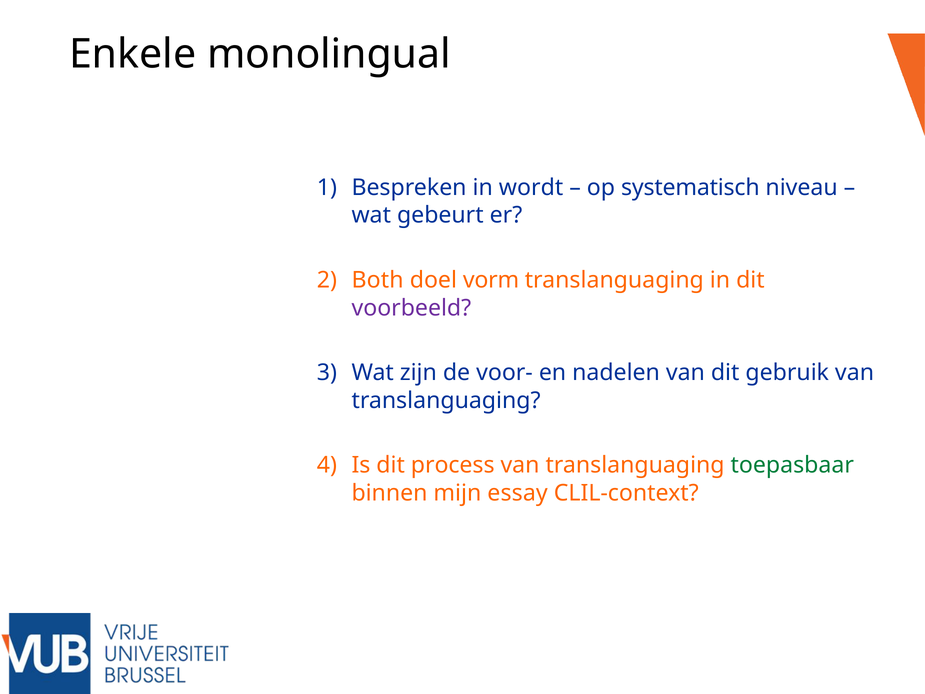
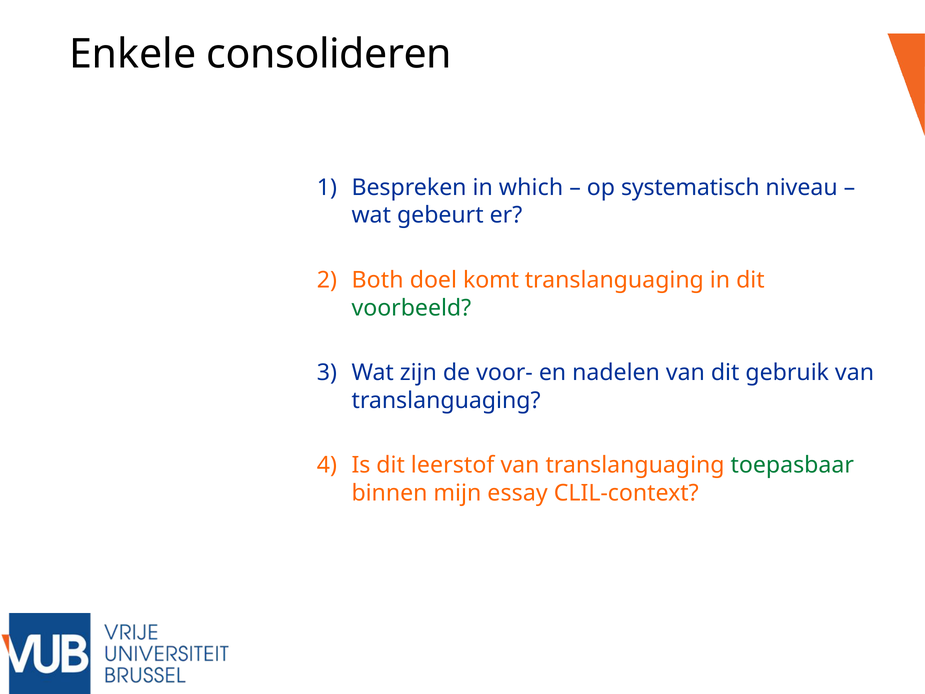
monolingual: monolingual -> consolideren
wordt: wordt -> which
vorm: vorm -> komt
voorbeeld colour: purple -> green
process: process -> leerstof
